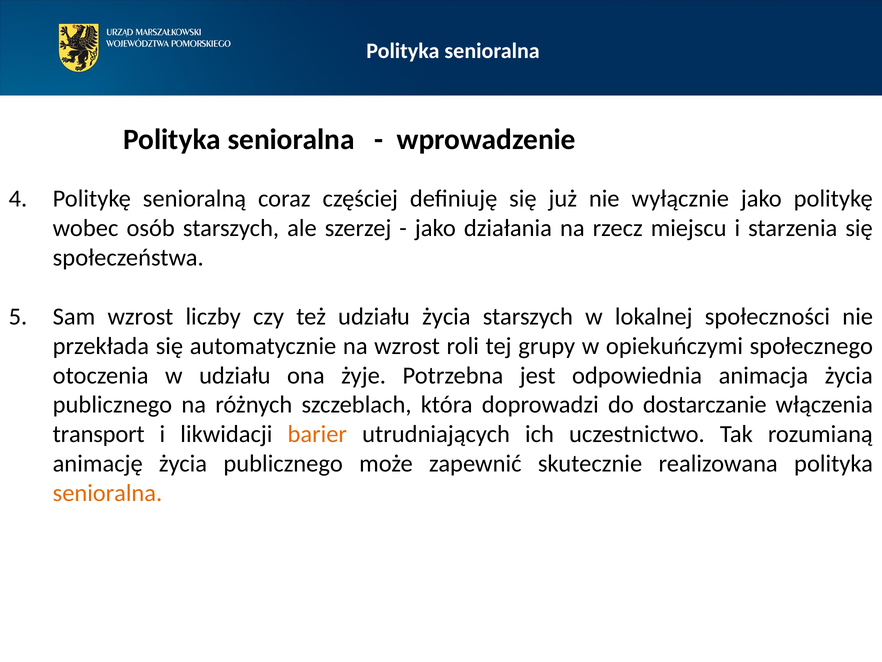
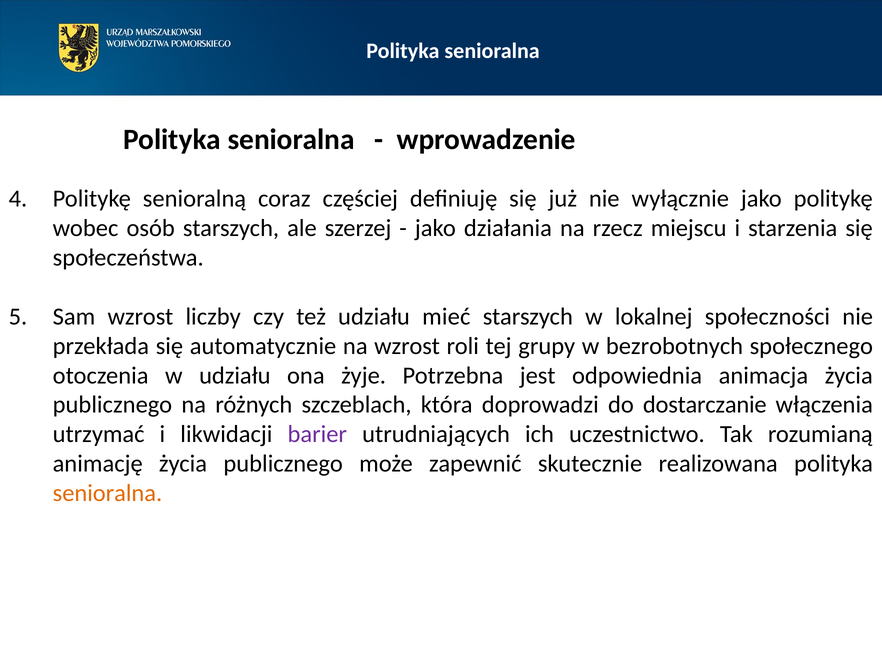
udziału życia: życia -> mieć
opiekuńczymi: opiekuńczymi -> bezrobotnych
transport: transport -> utrzymać
barier colour: orange -> purple
